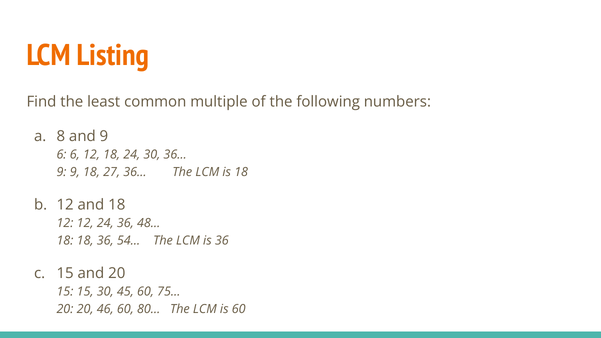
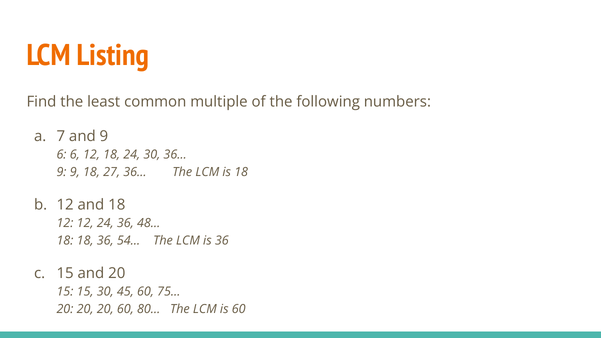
8: 8 -> 7
20 20 46: 46 -> 20
